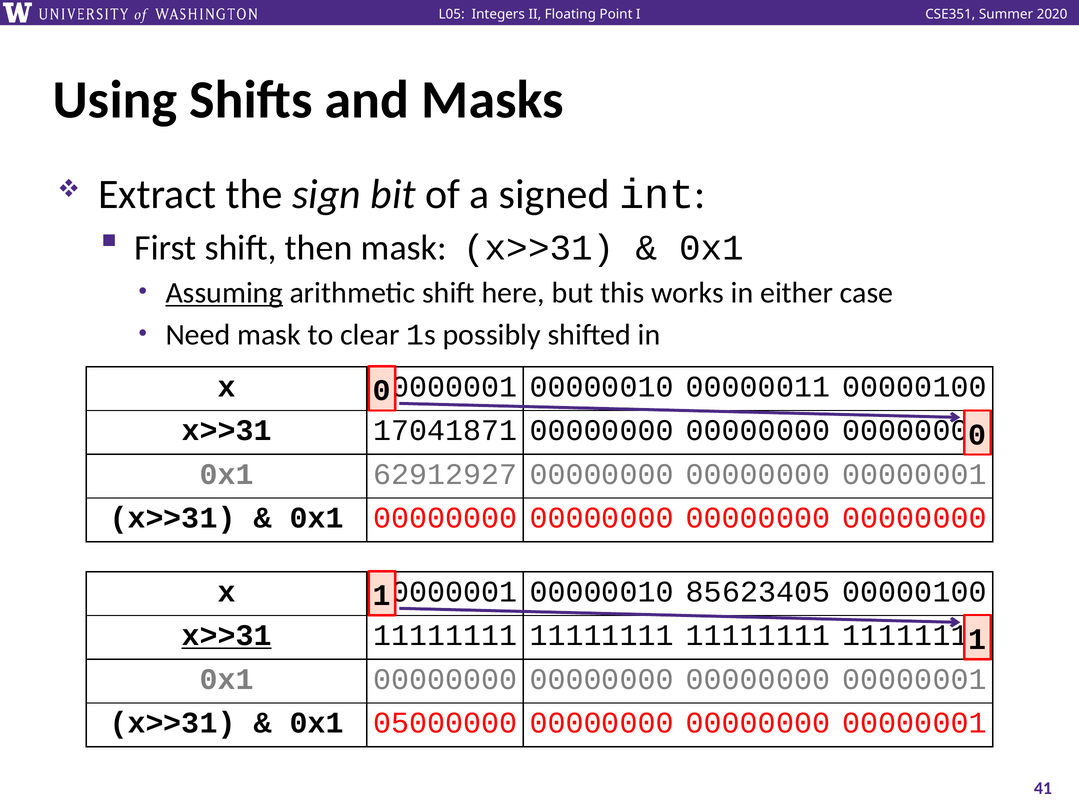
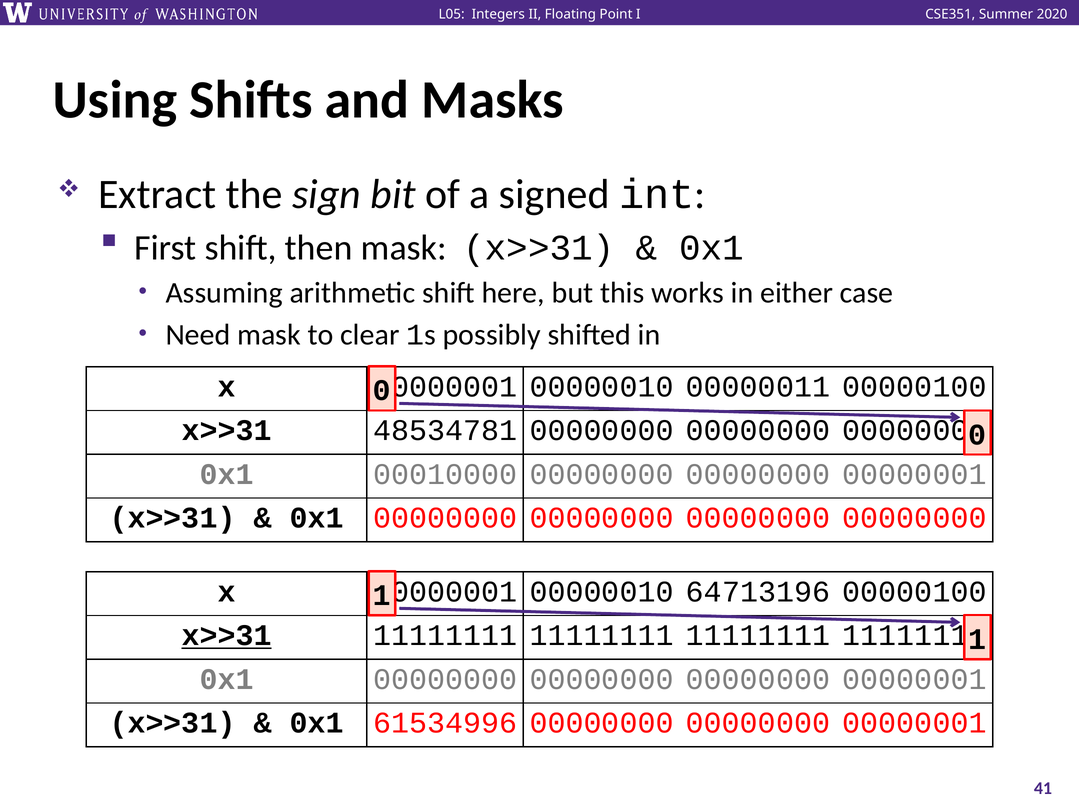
Assuming underline: present -> none
17041871: 17041871 -> 48534781
62912927: 62912927 -> 00010000
85623405: 85623405 -> 64713196
05000000: 05000000 -> 61534996
